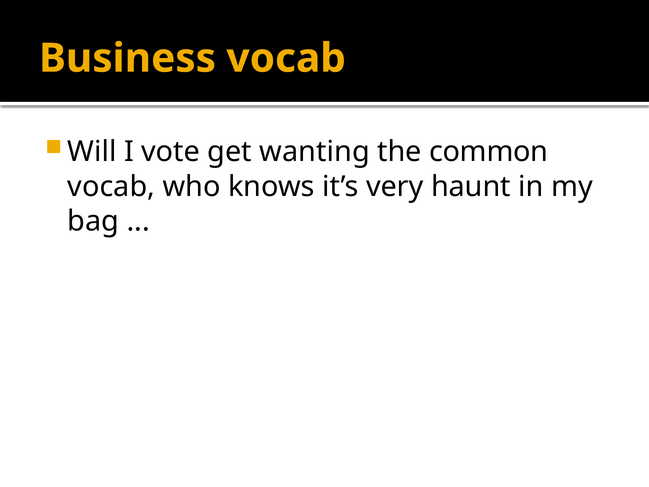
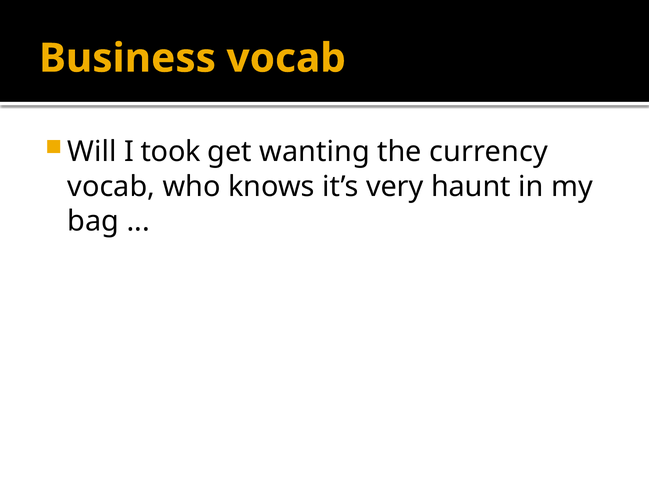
vote: vote -> took
common: common -> currency
